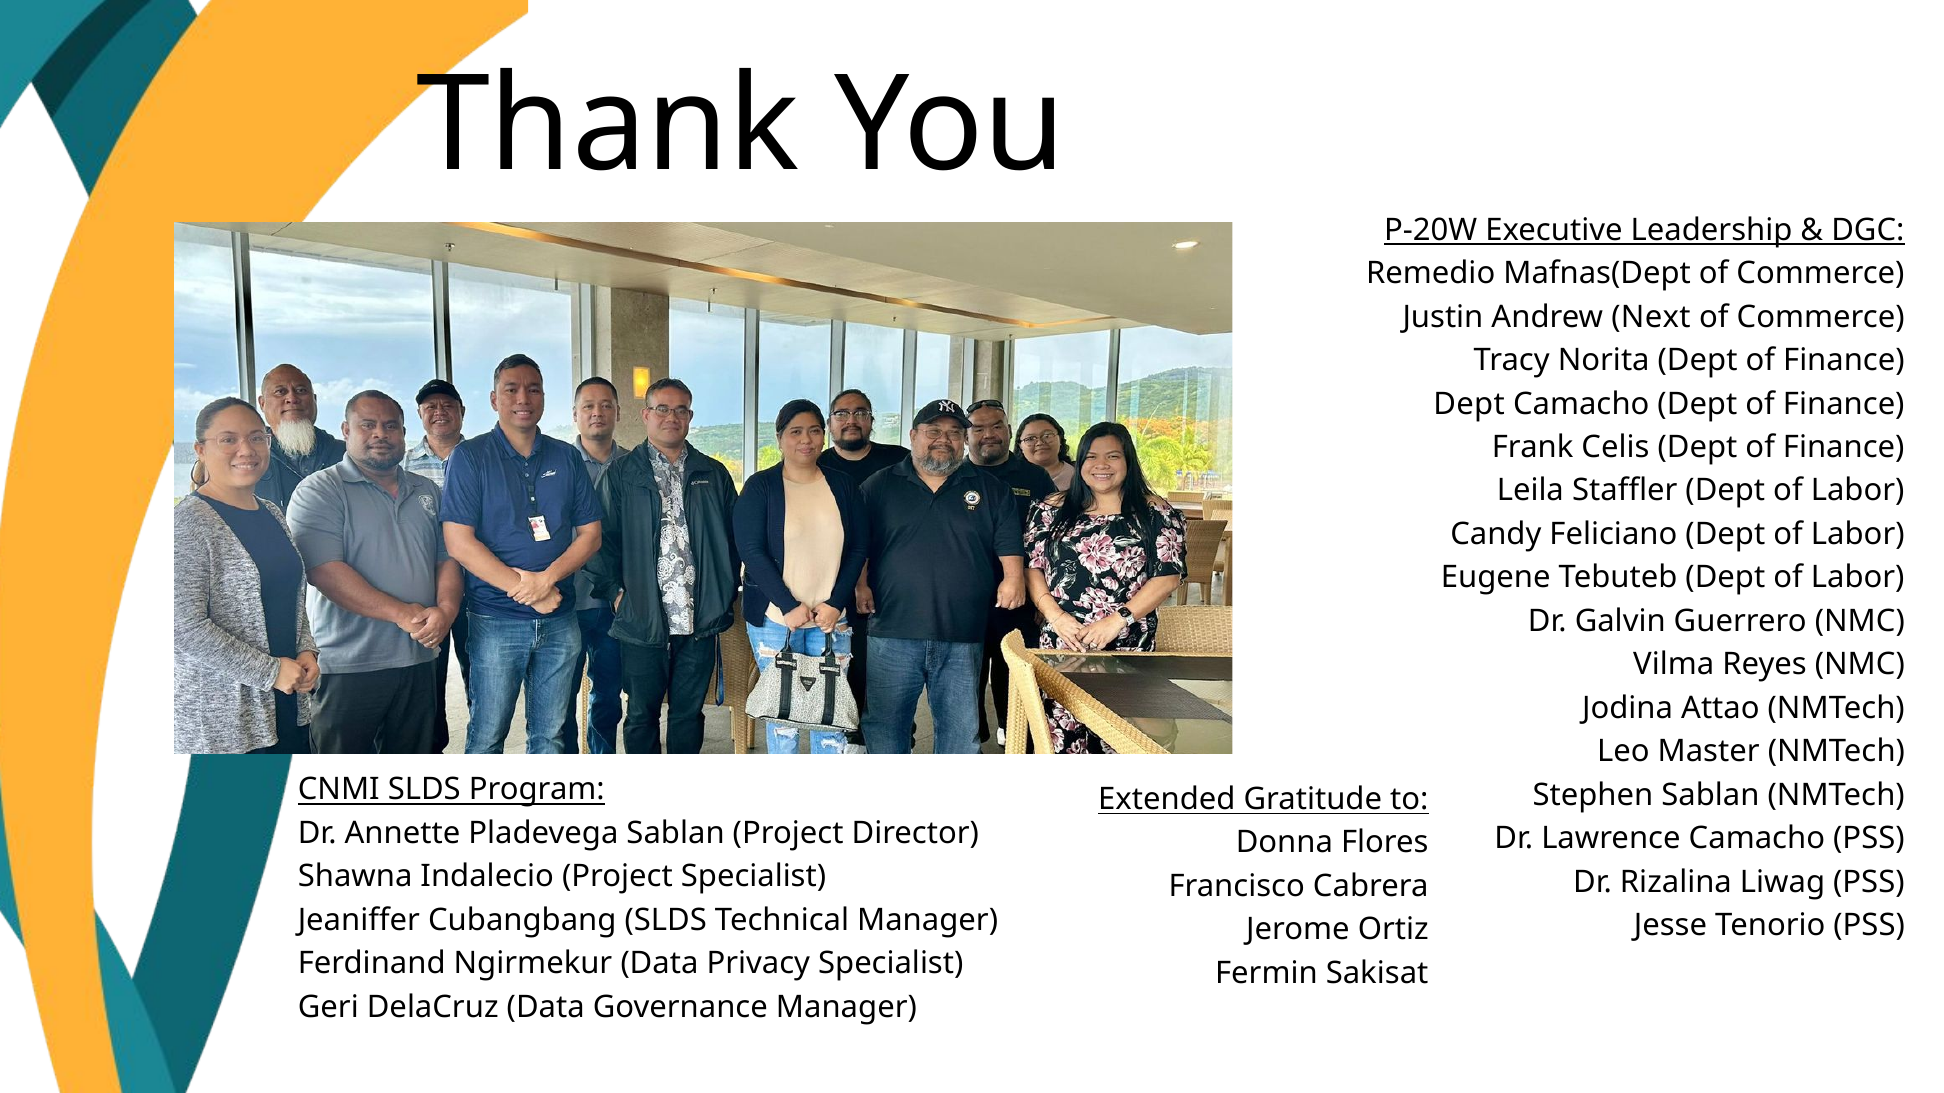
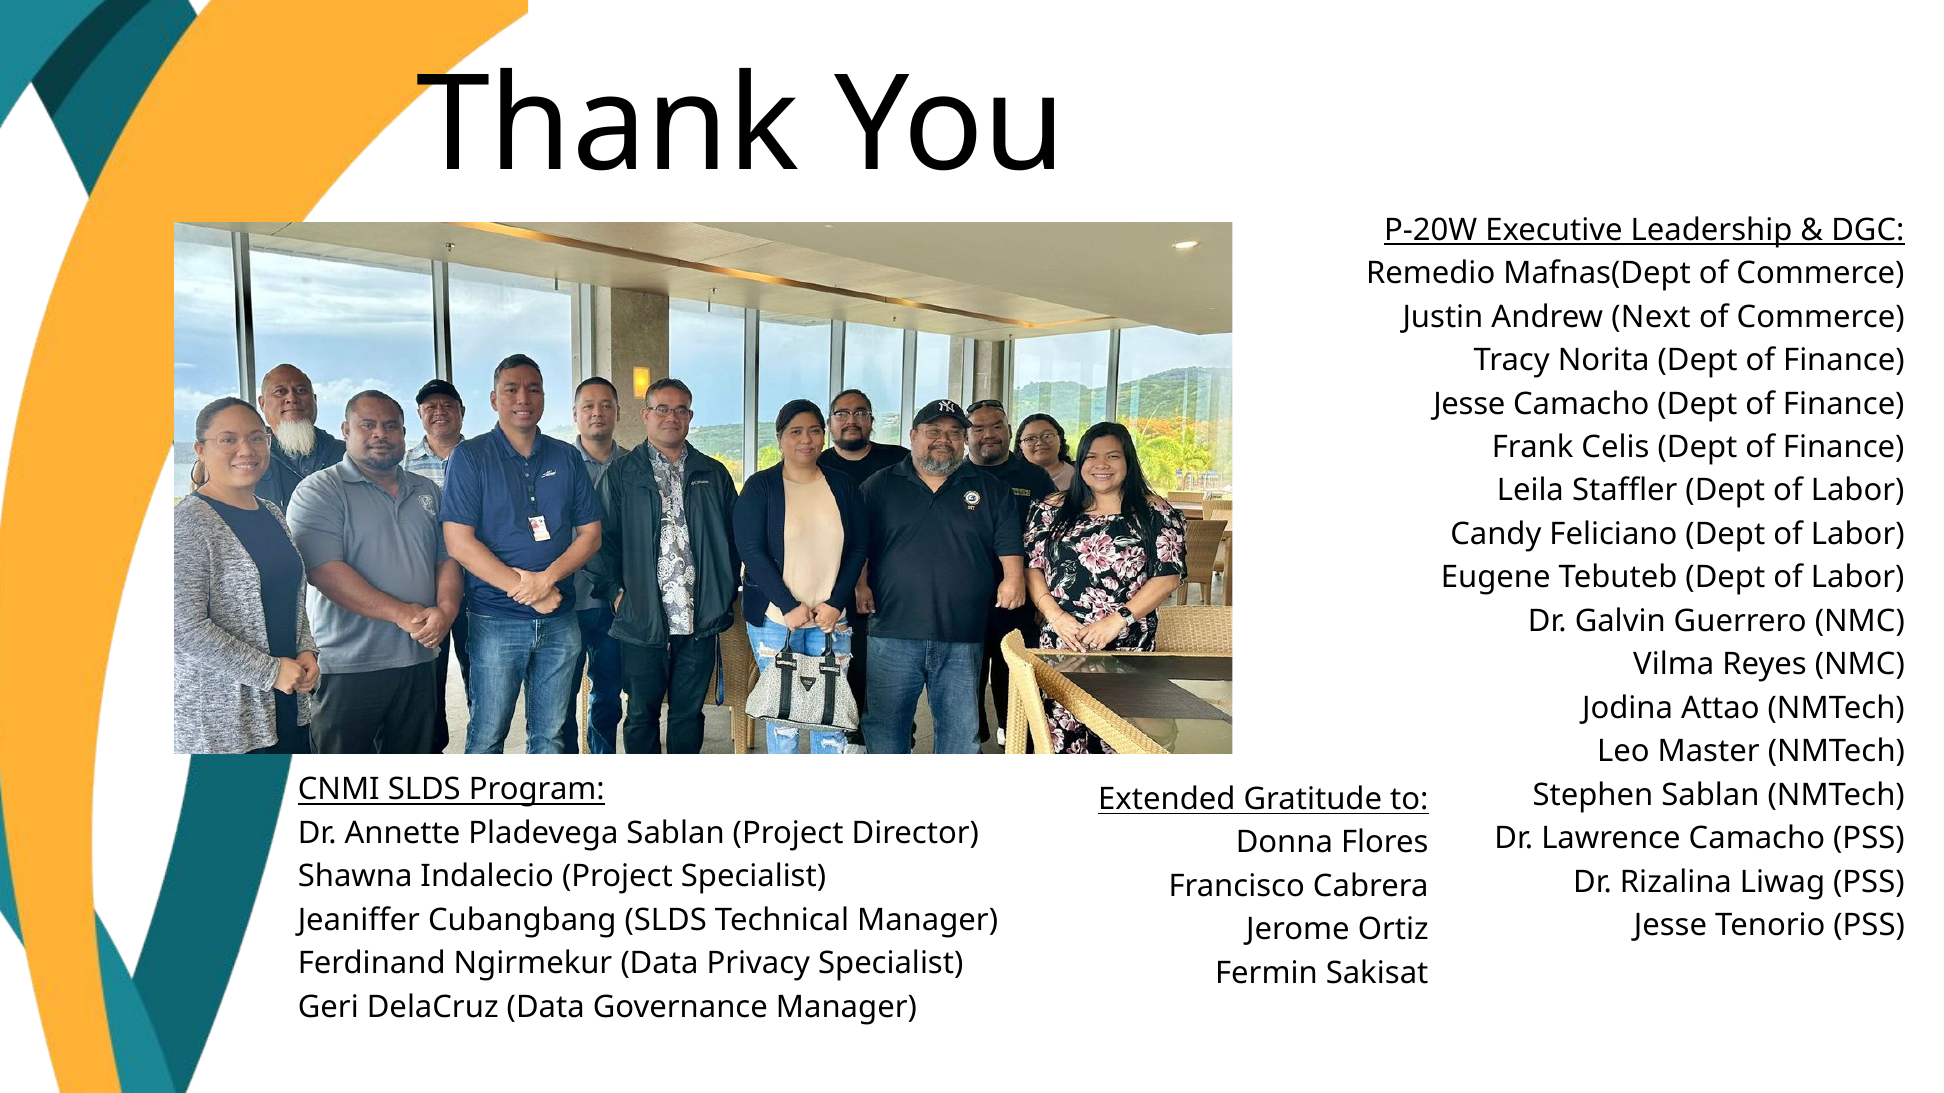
Dept at (1469, 404): Dept -> Jesse
